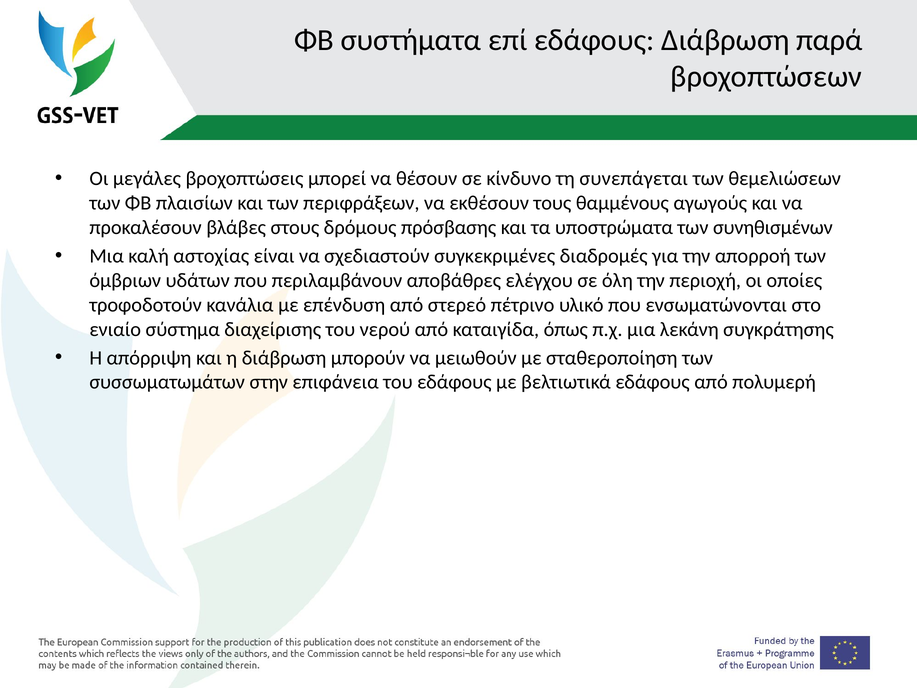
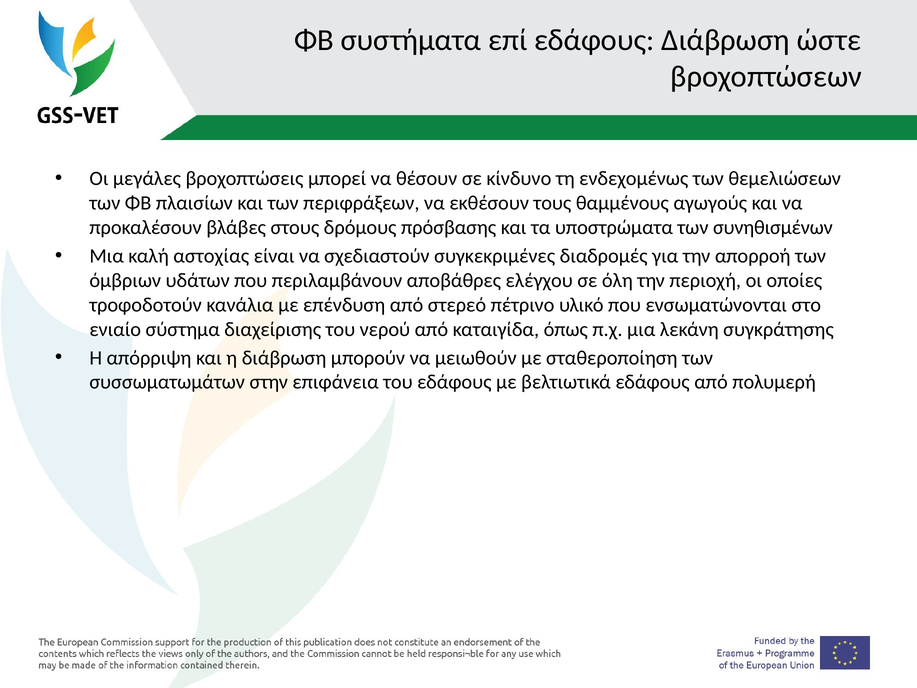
παρά: παρά -> ώστε
συνεπάγεται: συνεπάγεται -> ενδεχομένως
